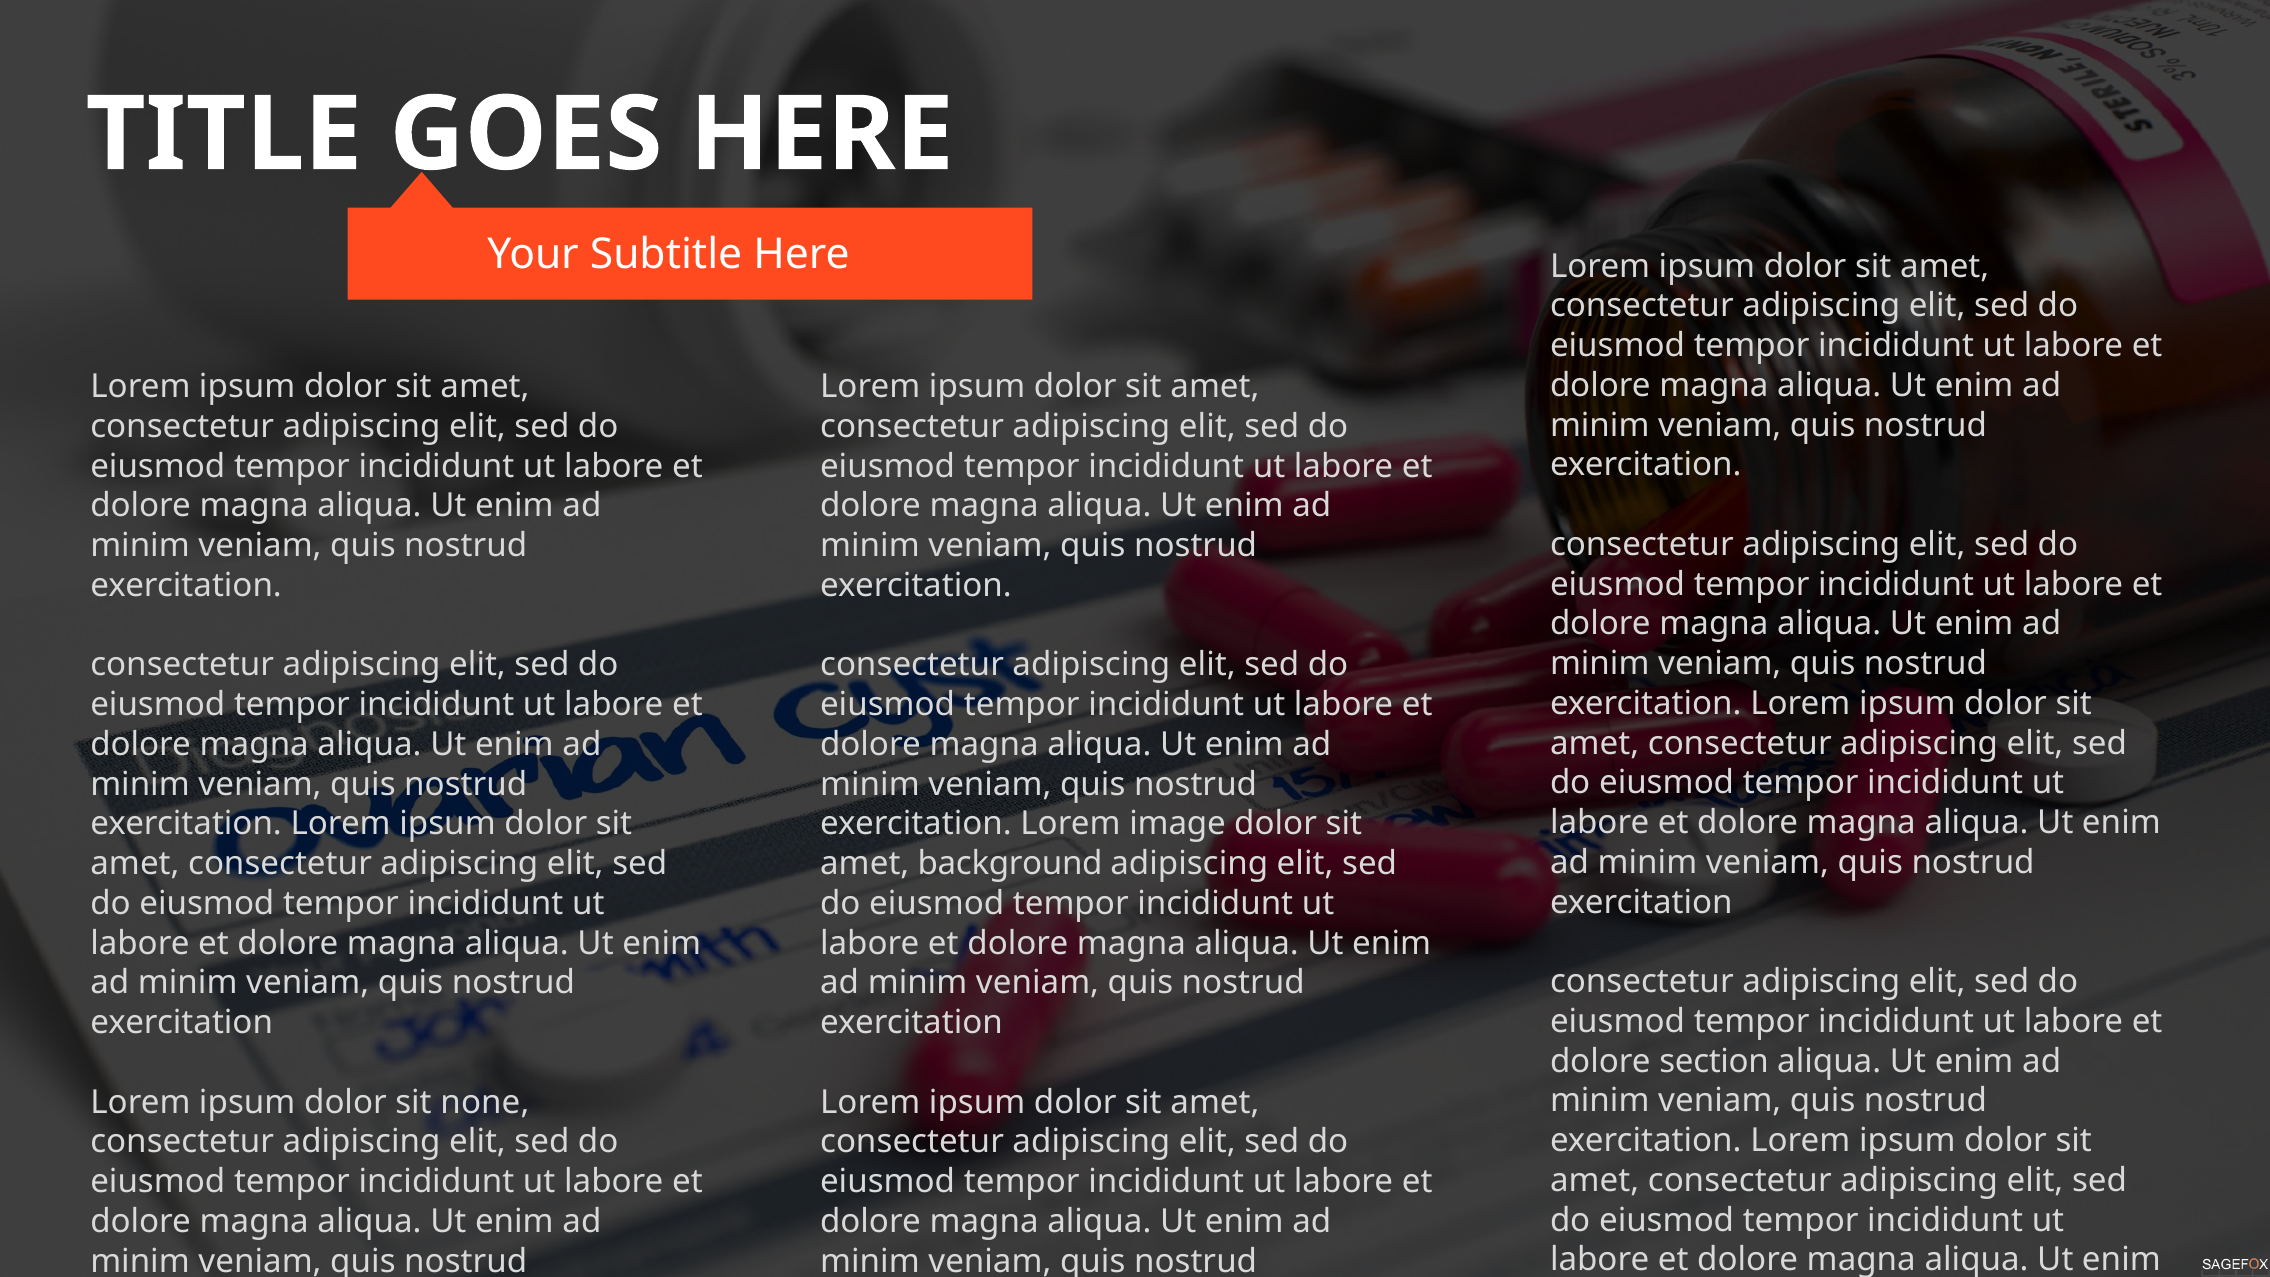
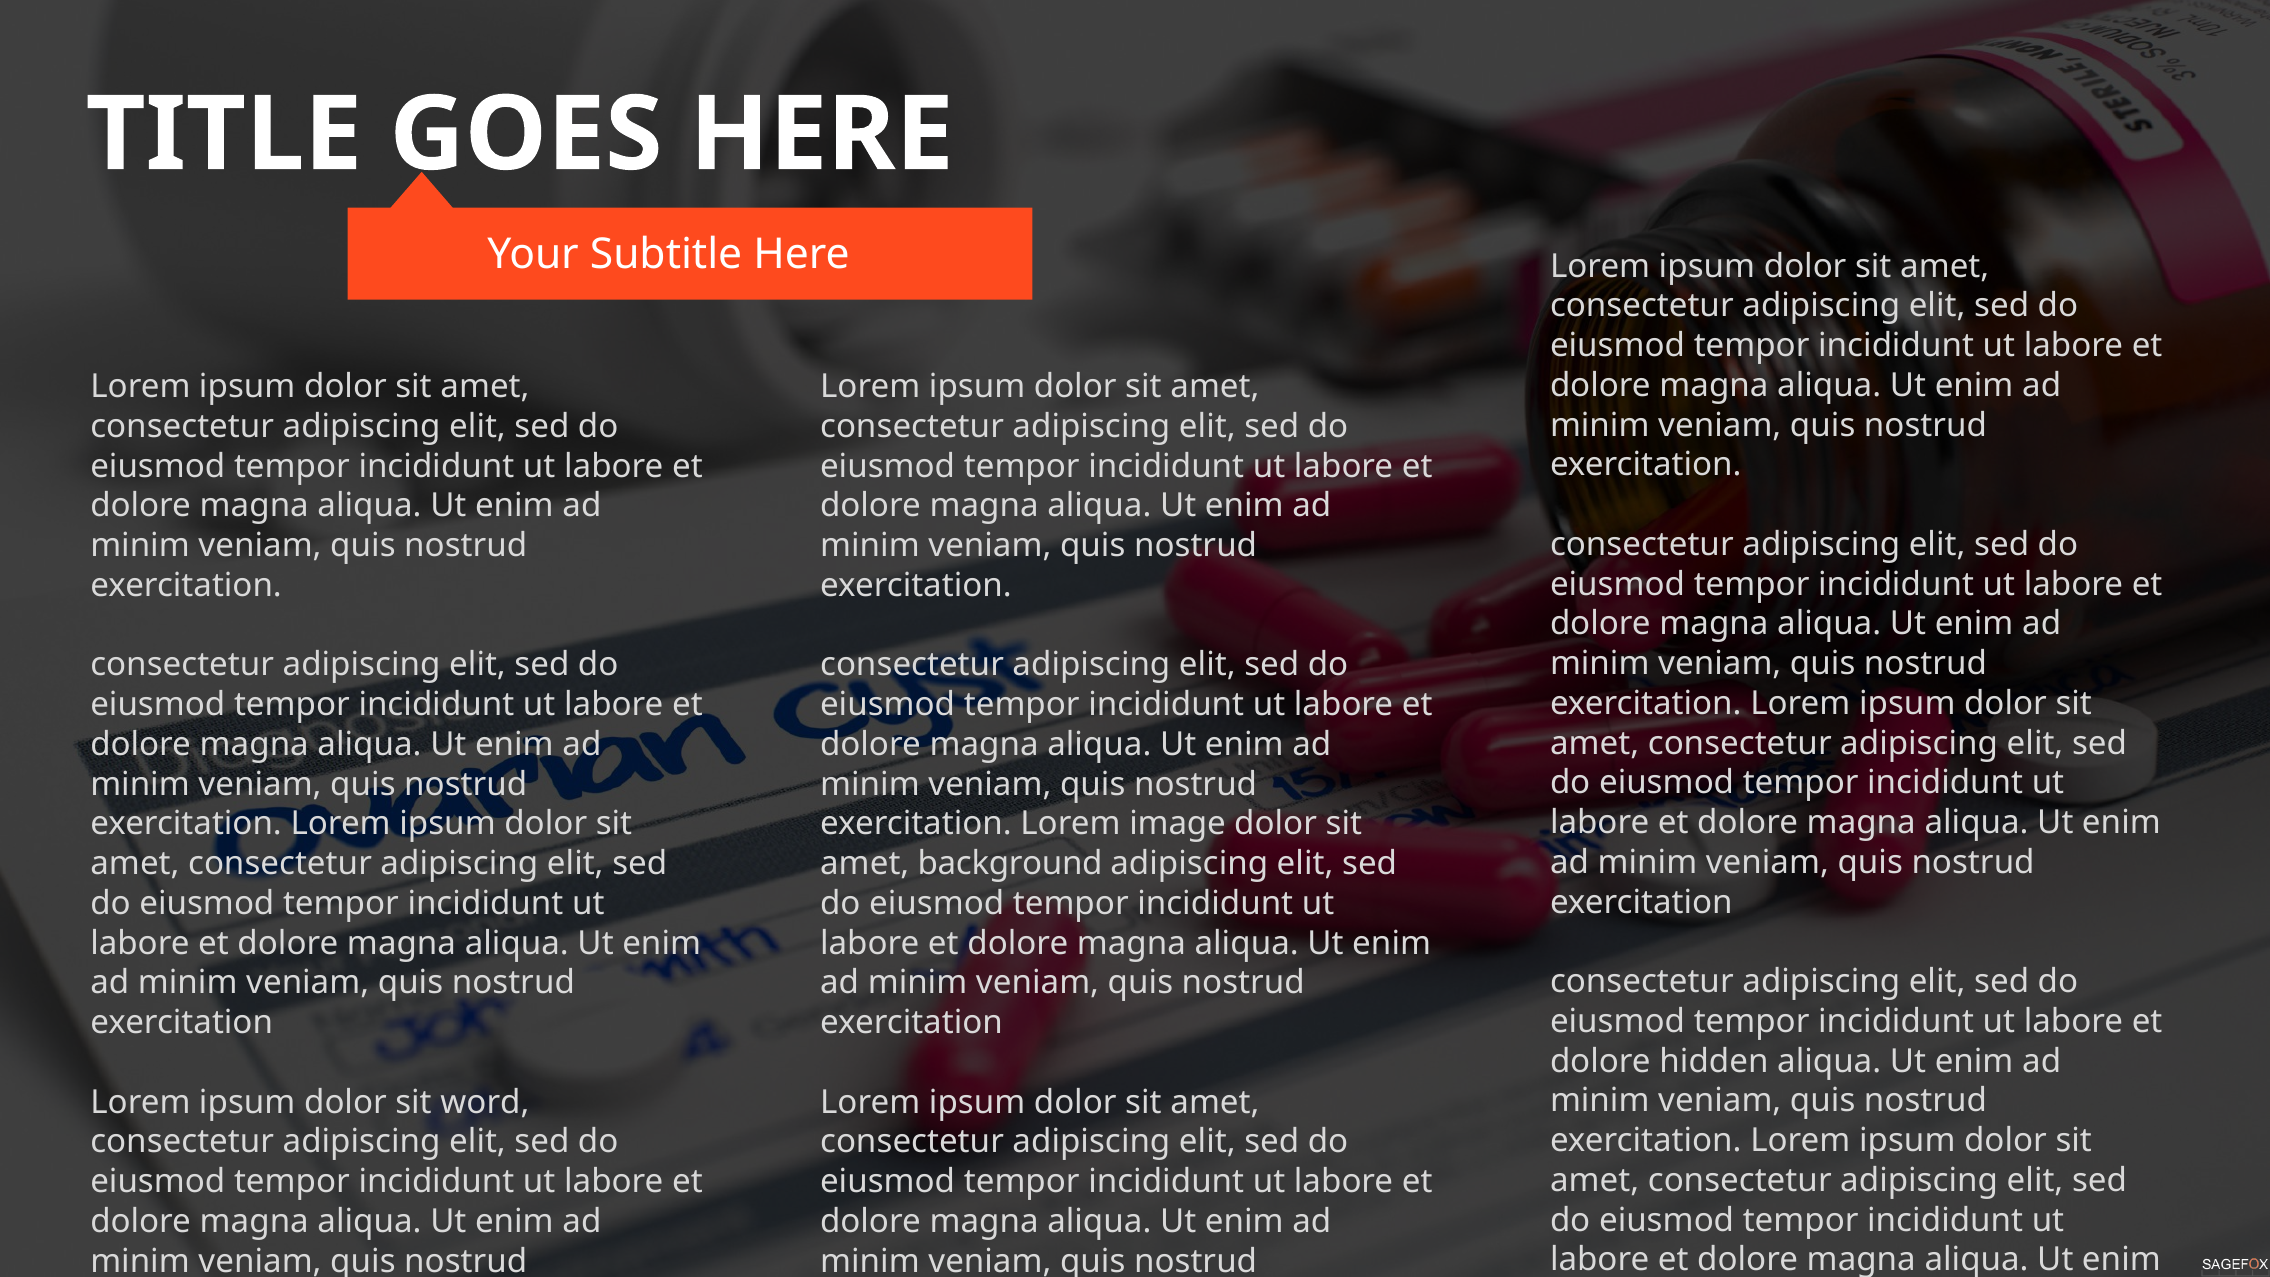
section: section -> hidden
none: none -> word
